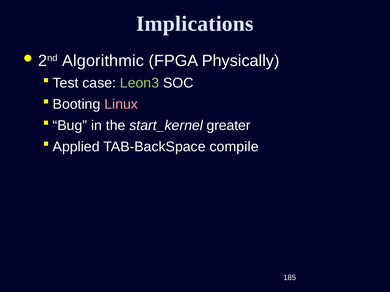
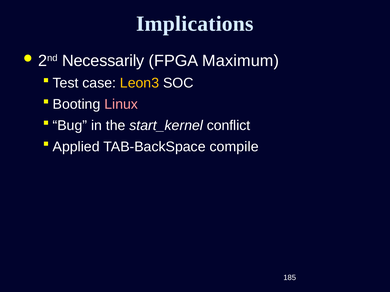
Algorithmic: Algorithmic -> Necessarily
Physically: Physically -> Maximum
Leon3 colour: light green -> yellow
greater: greater -> conflict
